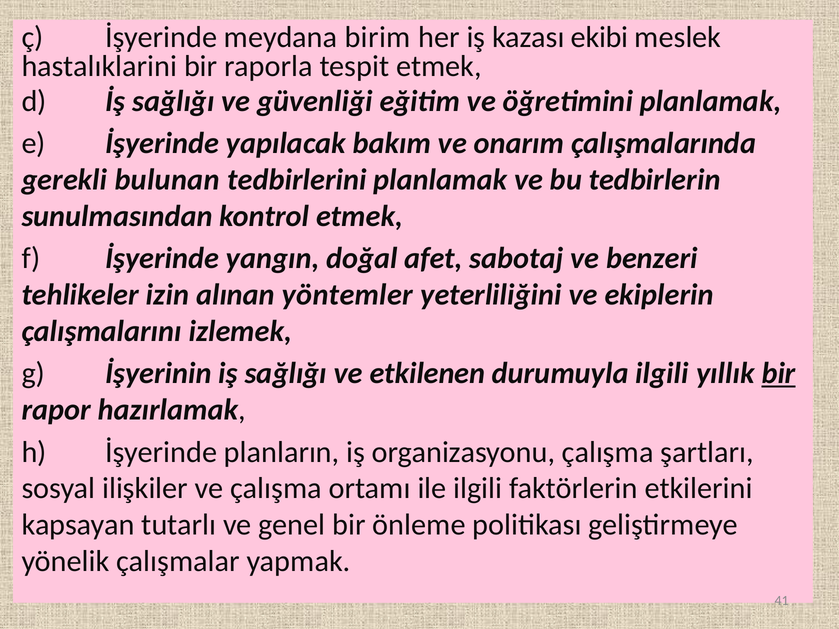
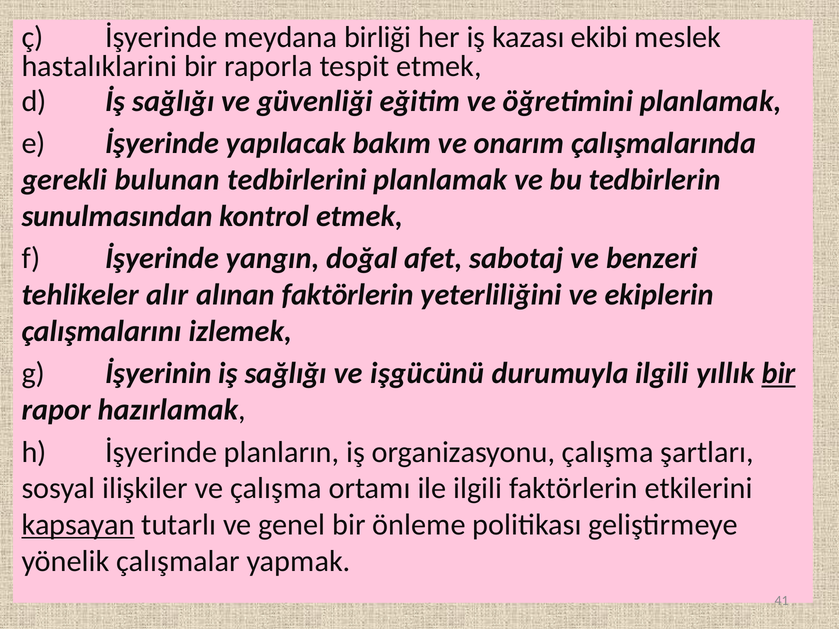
birim: birim -> birliği
izin: izin -> alır
alınan yöntemler: yöntemler -> faktörlerin
etkilenen: etkilenen -> işgücünü
kapsayan underline: none -> present
